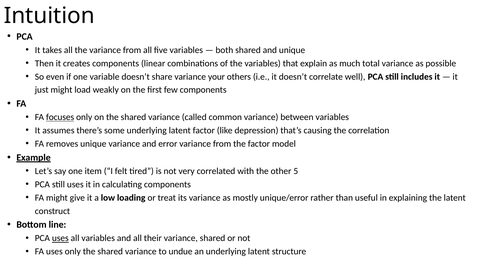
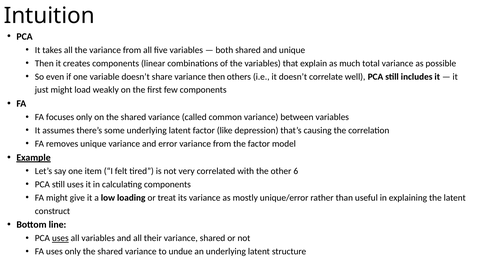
variance your: your -> then
focuses underline: present -> none
5: 5 -> 6
